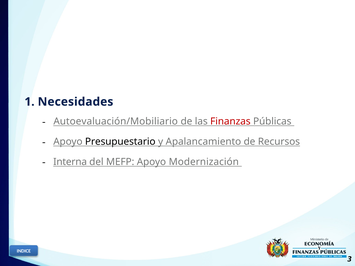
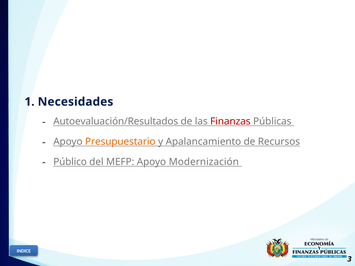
Autoevaluación/Mobiliario: Autoevaluación/Mobiliario -> Autoevaluación/Resultados
Presupuestario colour: black -> orange
Interna: Interna -> Público
